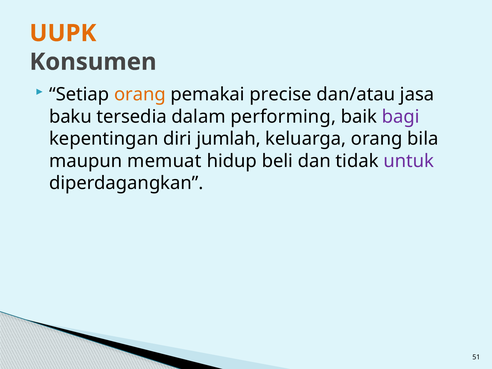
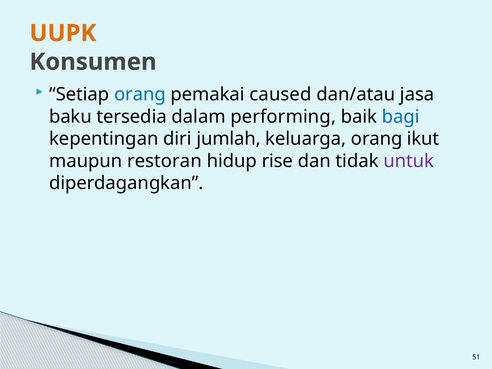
orang at (140, 94) colour: orange -> blue
precise: precise -> caused
bagi colour: purple -> blue
bila: bila -> ikut
memuat: memuat -> restoran
beli: beli -> rise
